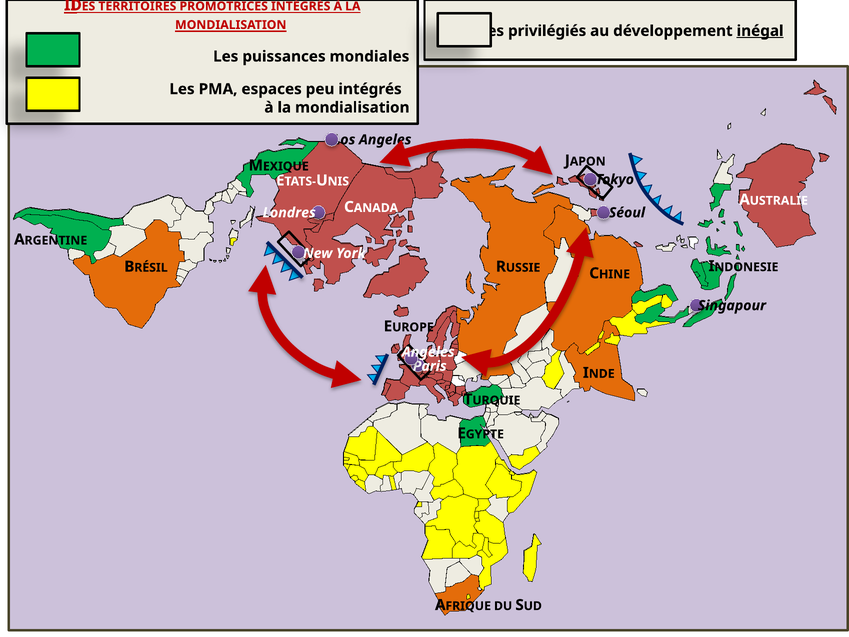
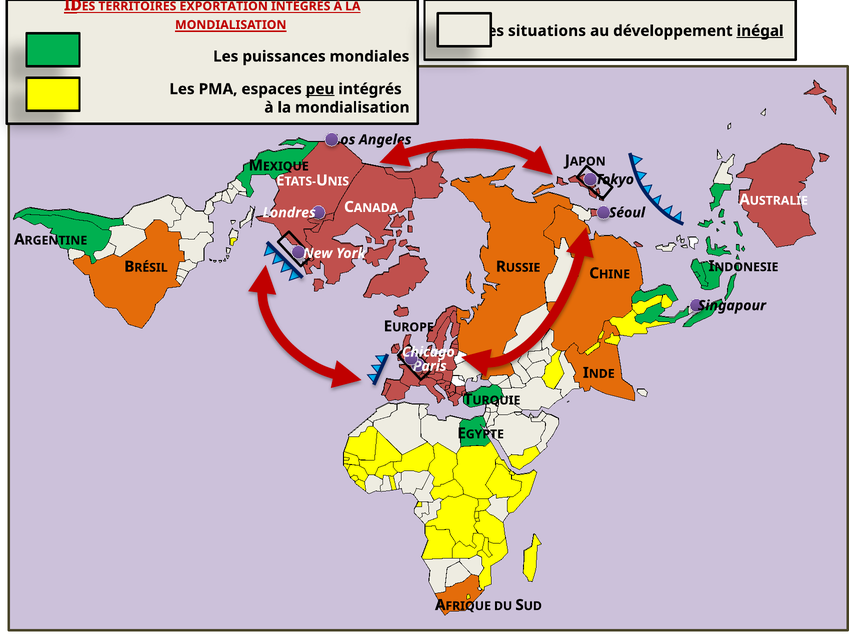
PROMOTRICES: PROMOTRICES -> EXPORTATION
privilégiés: privilégiés -> situations
peu underline: none -> present
Angeles at (428, 352): Angeles -> Chicago
